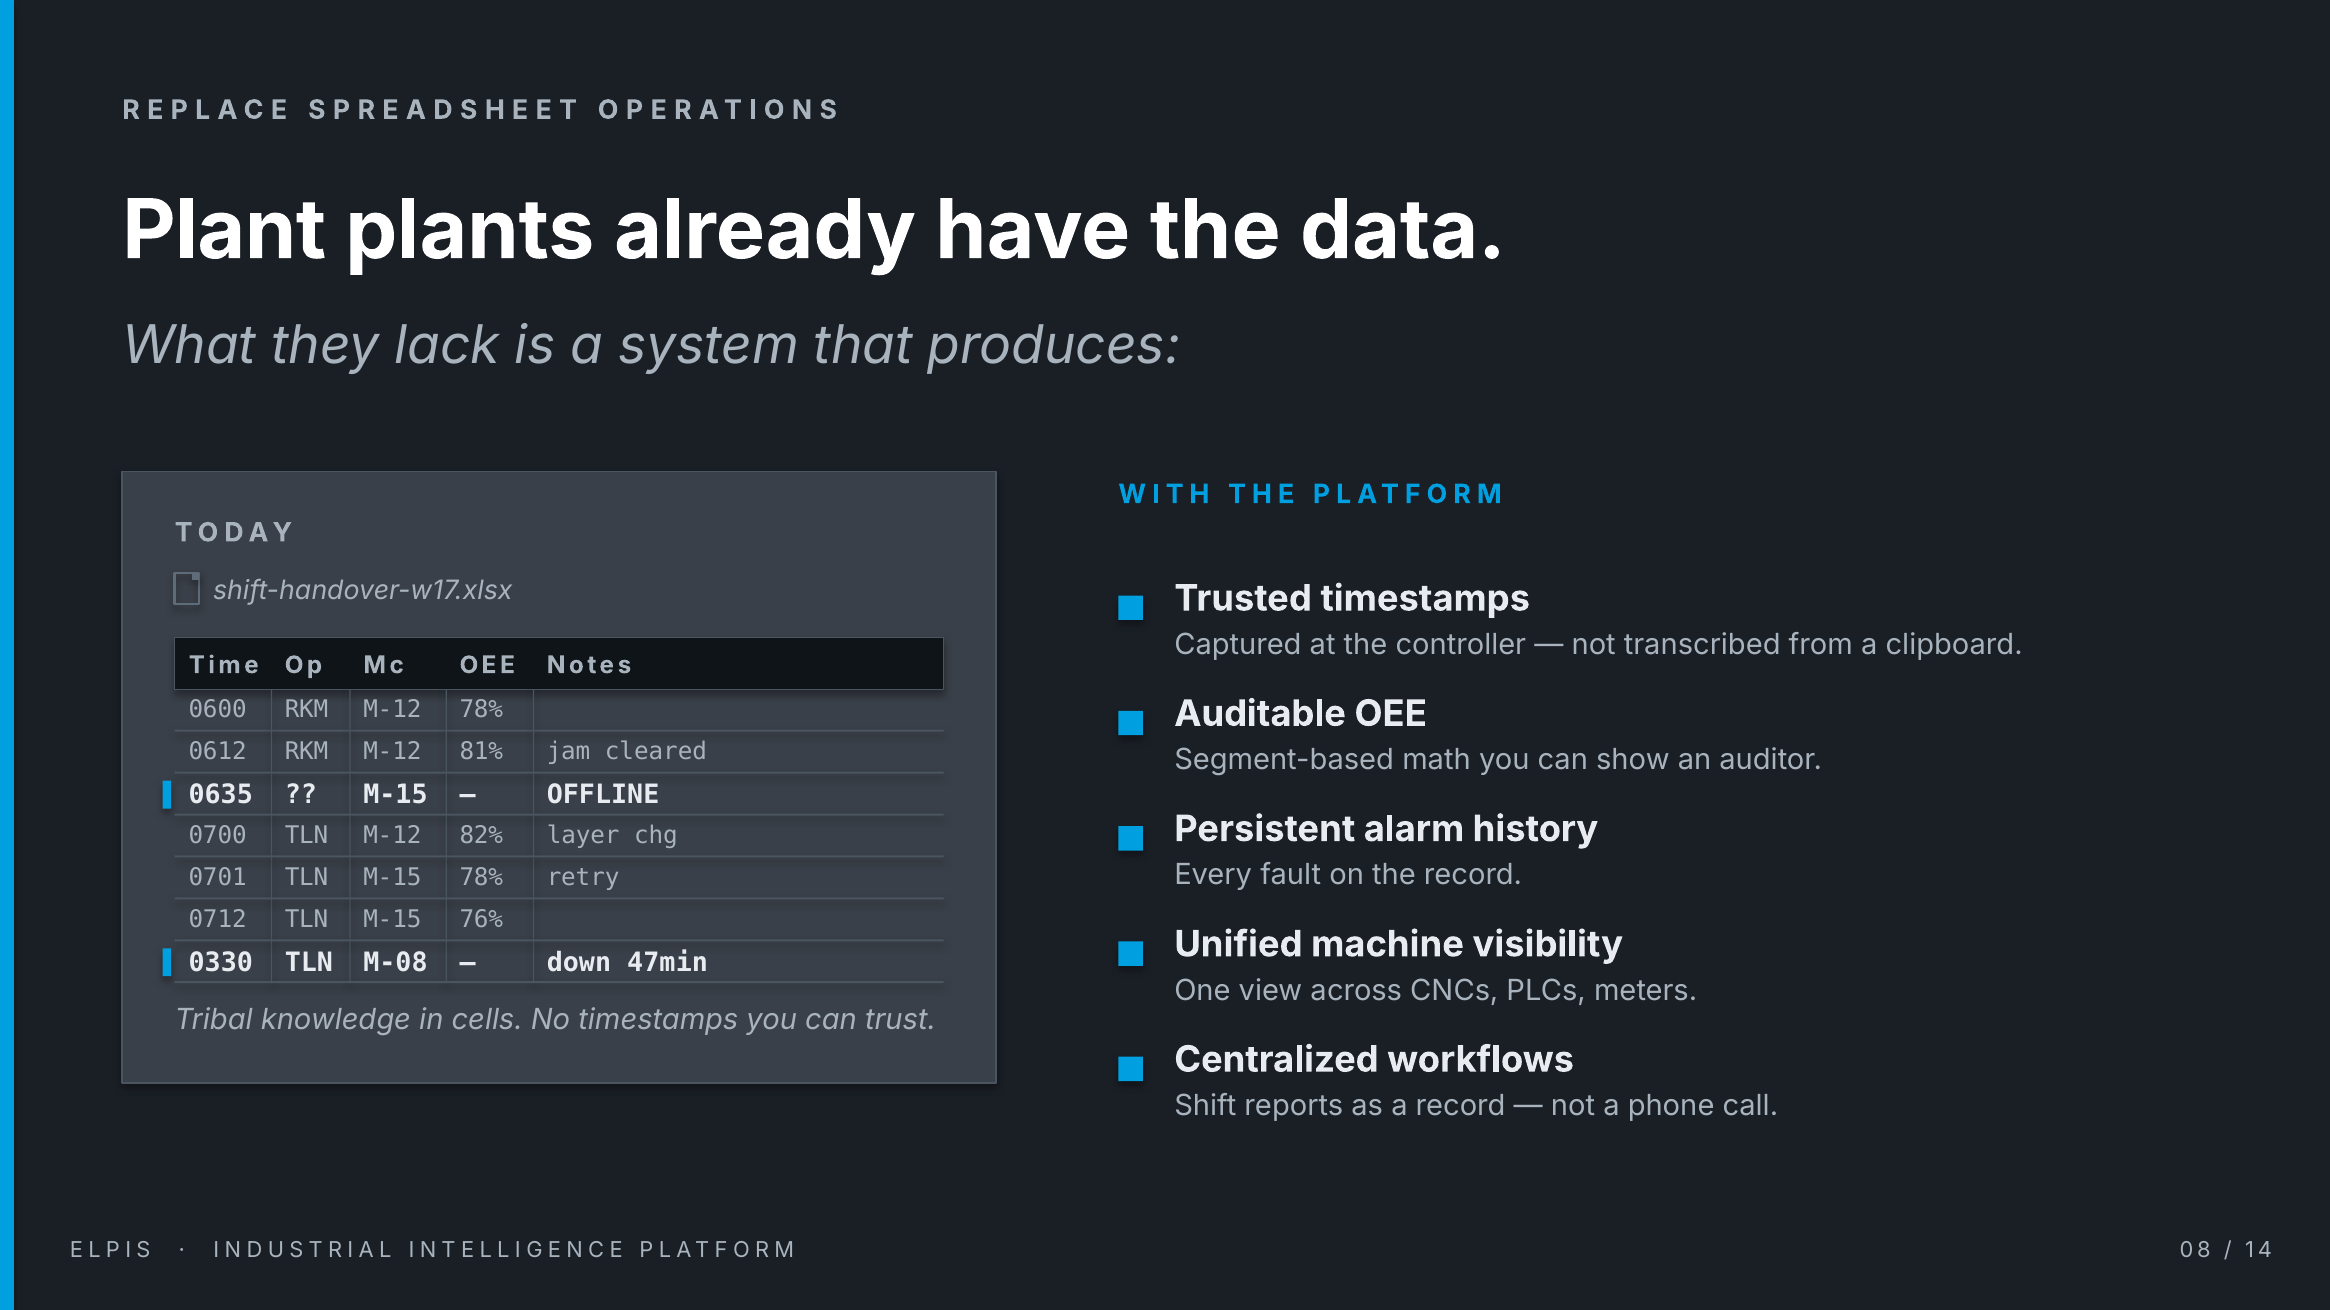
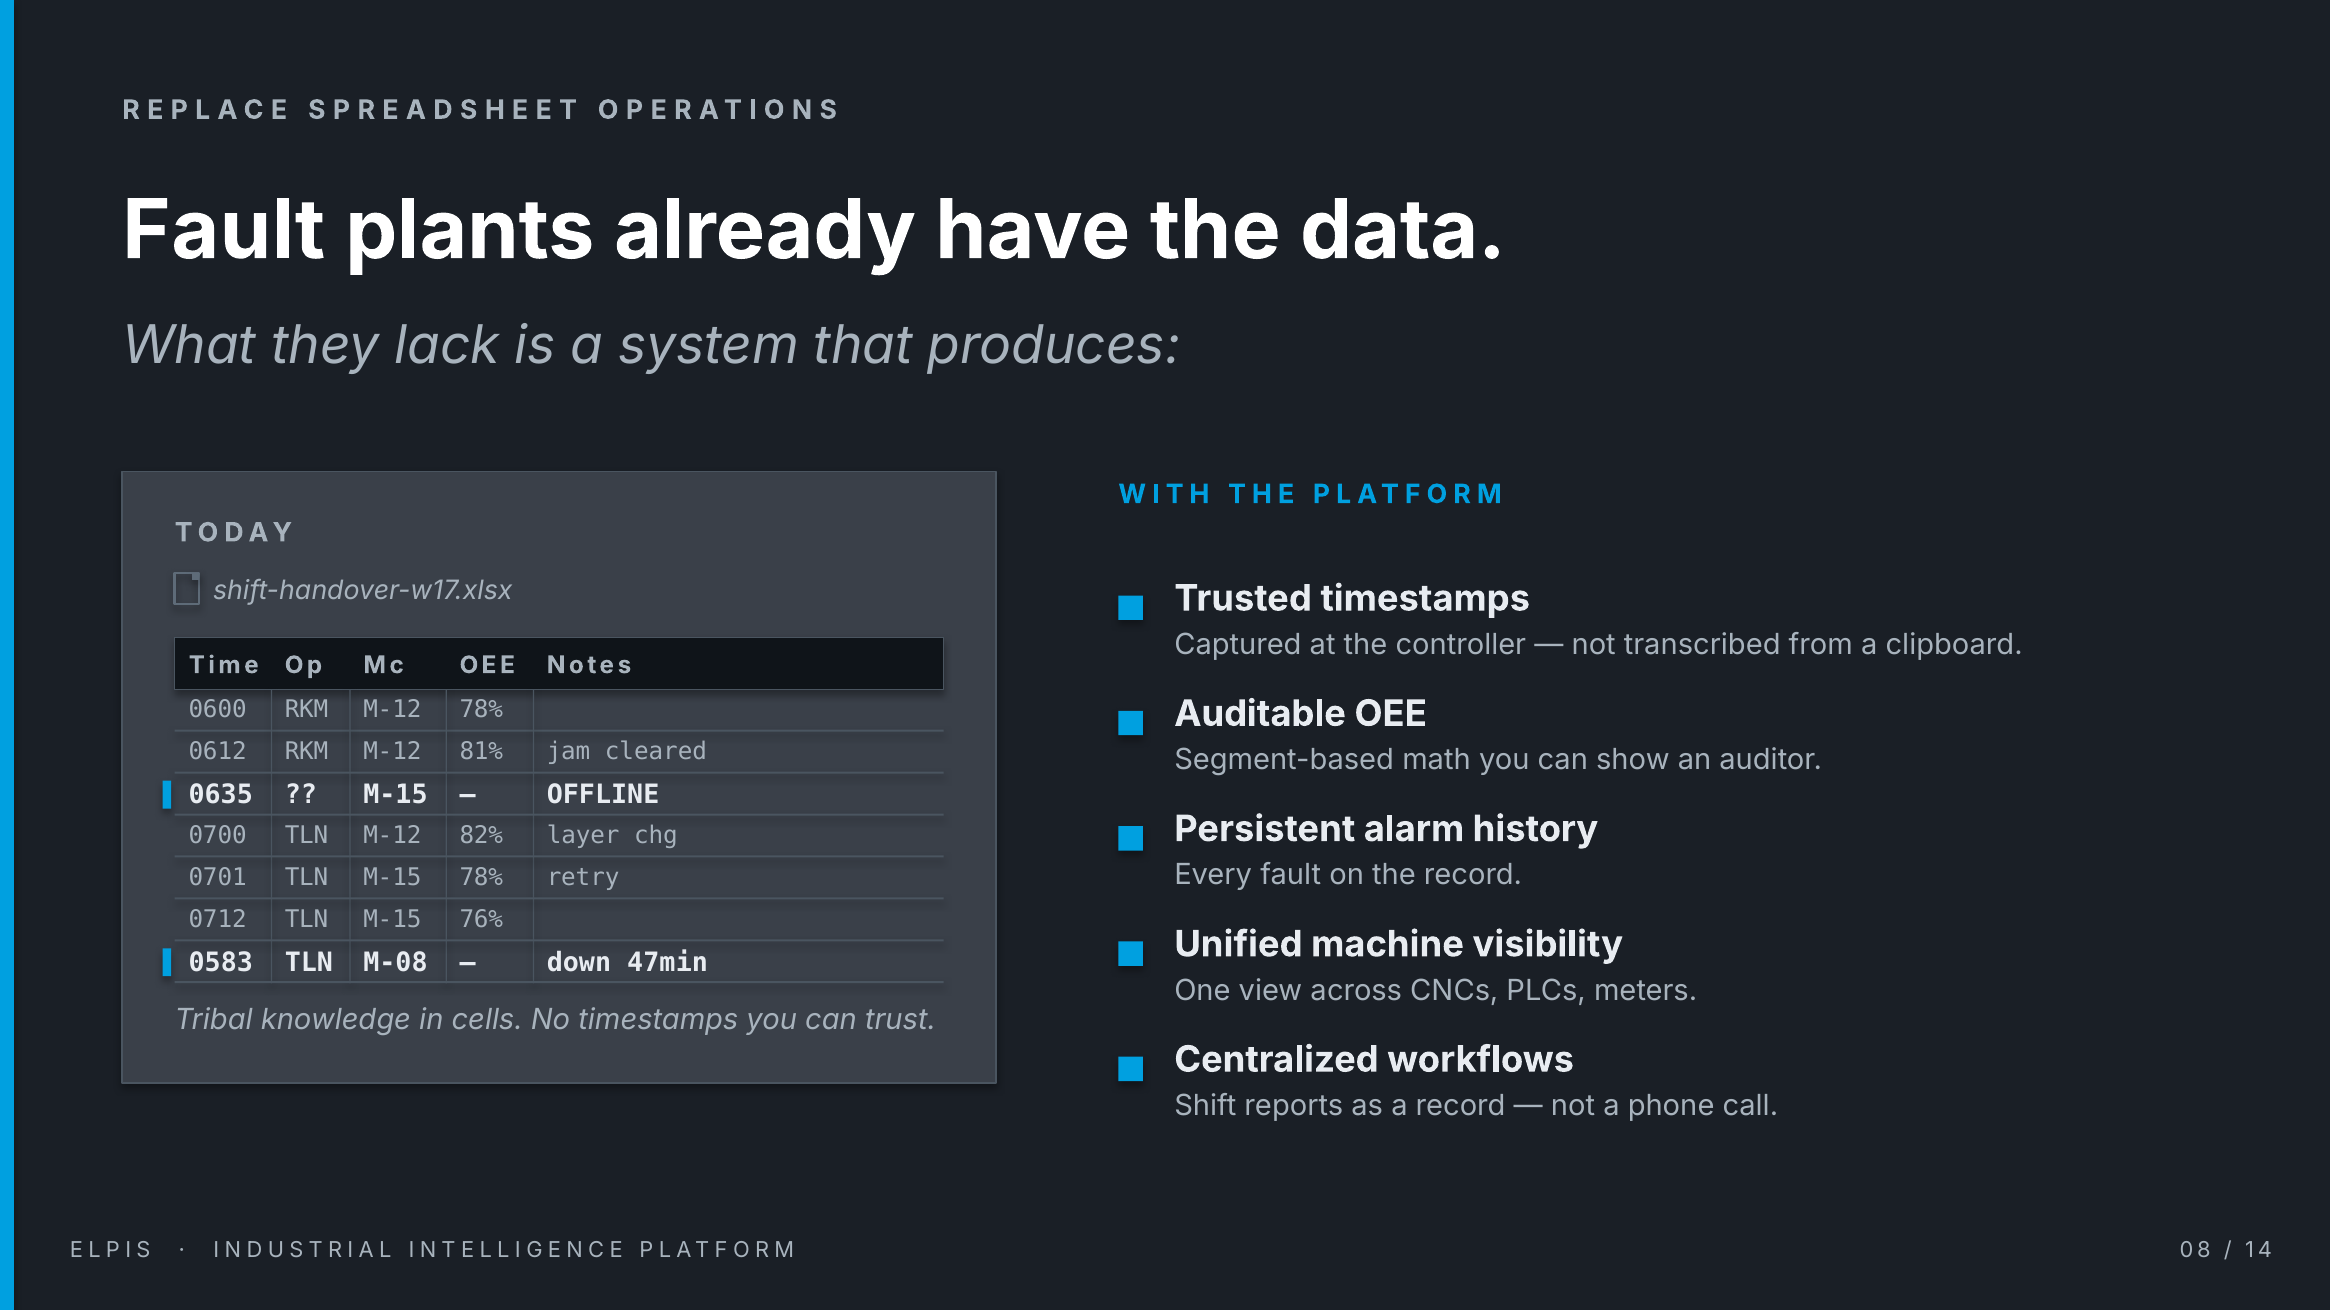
Plant at (224, 231): Plant -> Fault
0330: 0330 -> 0583
